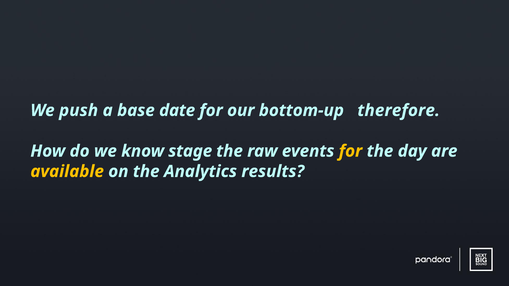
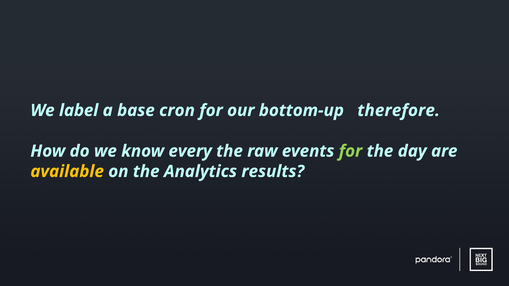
push: push -> label
date: date -> cron
stage: stage -> every
for at (351, 151) colour: yellow -> light green
